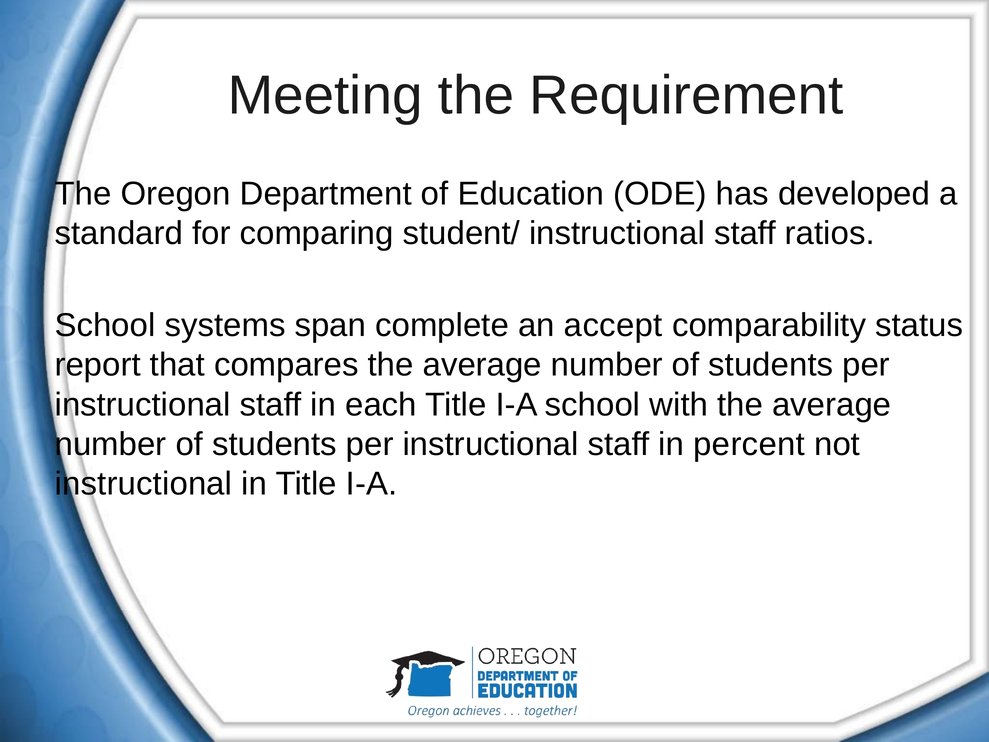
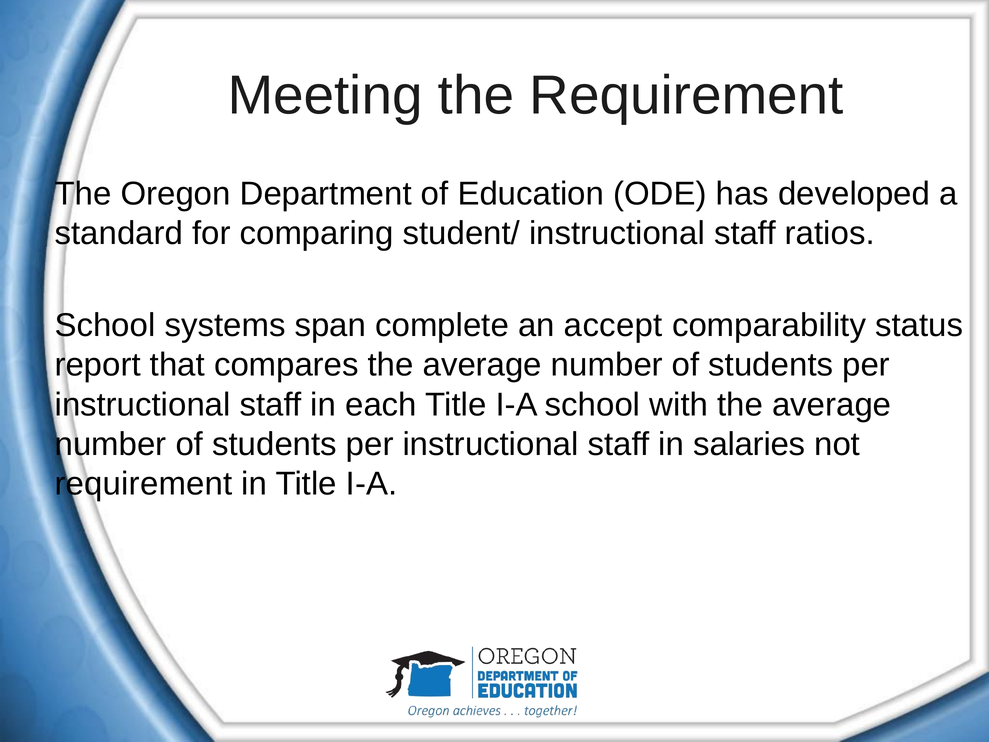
percent: percent -> salaries
instructional at (144, 484): instructional -> requirement
